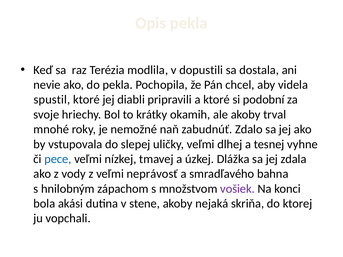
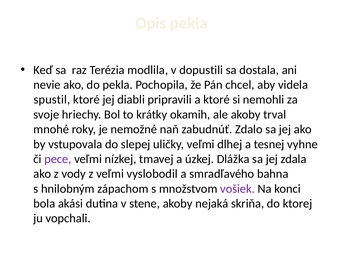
podobní: podobní -> nemohli
pece colour: blue -> purple
neprávosť: neprávosť -> vyslobodil
